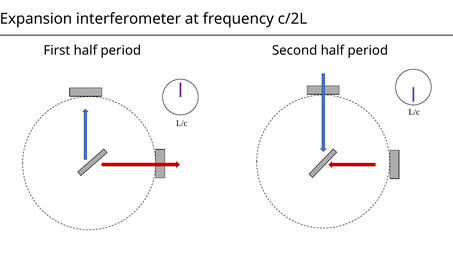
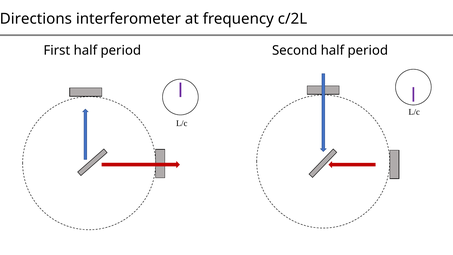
Expansion: Expansion -> Directions
